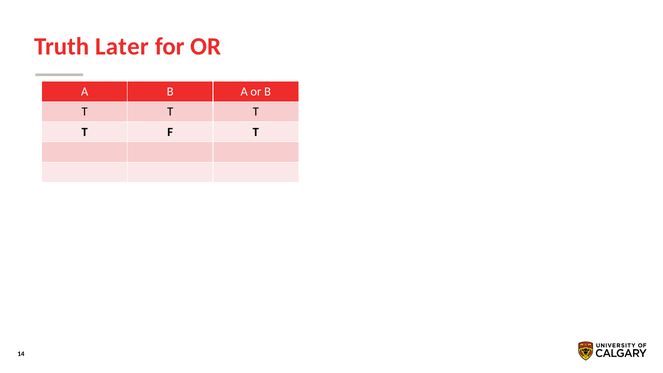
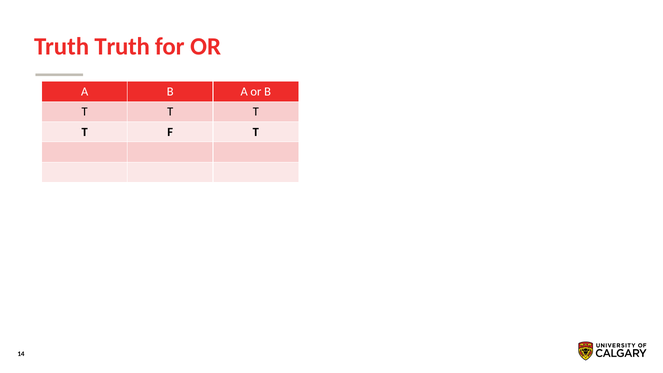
Truth Later: Later -> Truth
